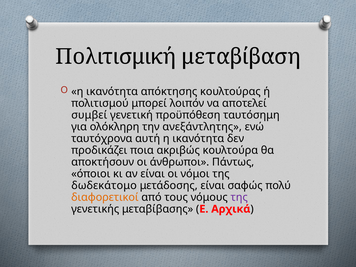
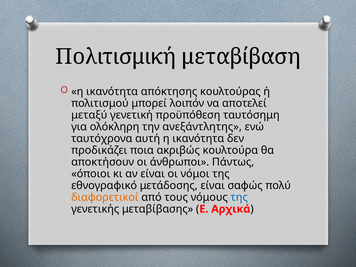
συμβεί: συμβεί -> μεταξύ
δωδεκάτομο: δωδεκάτομο -> εθνογραφικό
της at (239, 197) colour: purple -> blue
